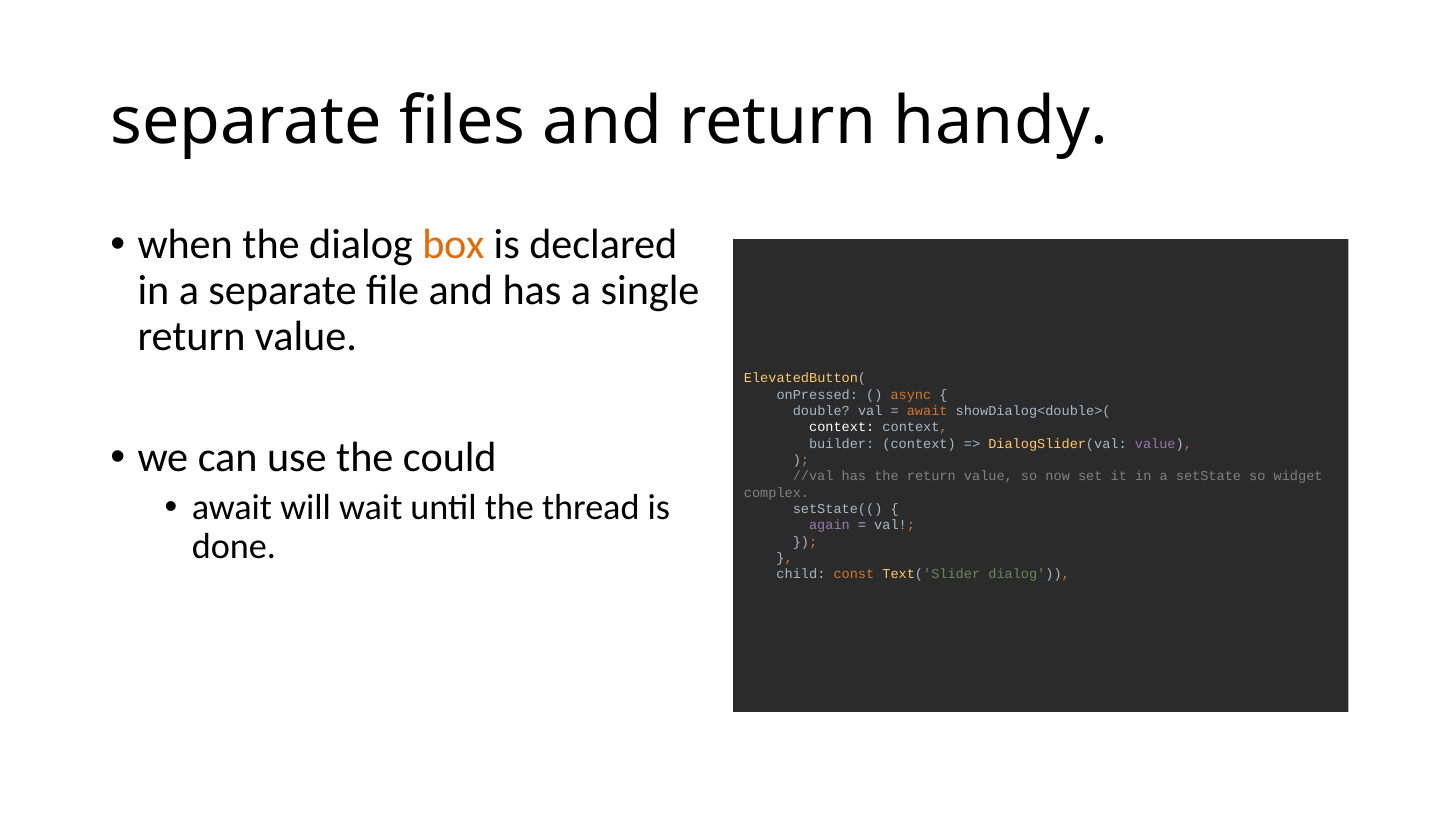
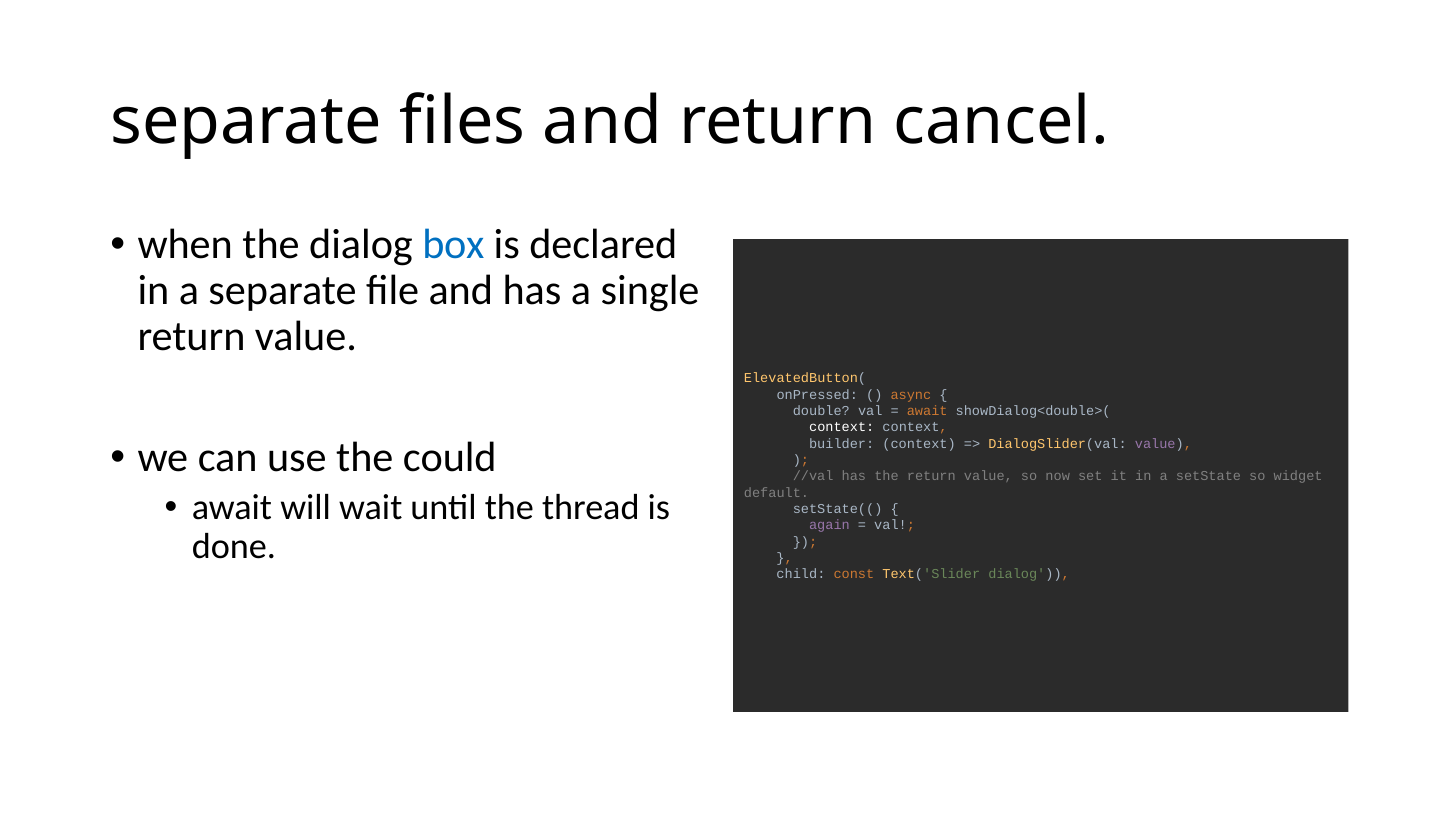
handy: handy -> cancel
box colour: orange -> blue
complex: complex -> default
